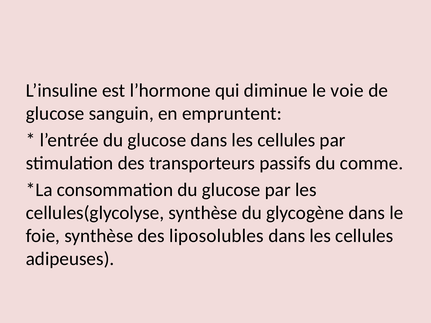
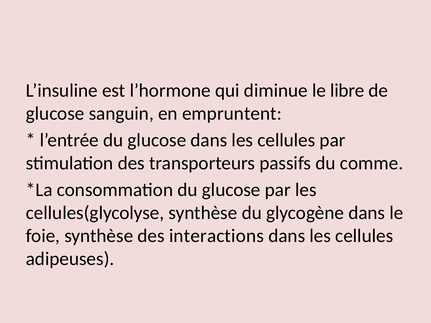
voie: voie -> libre
liposolubles: liposolubles -> interactions
